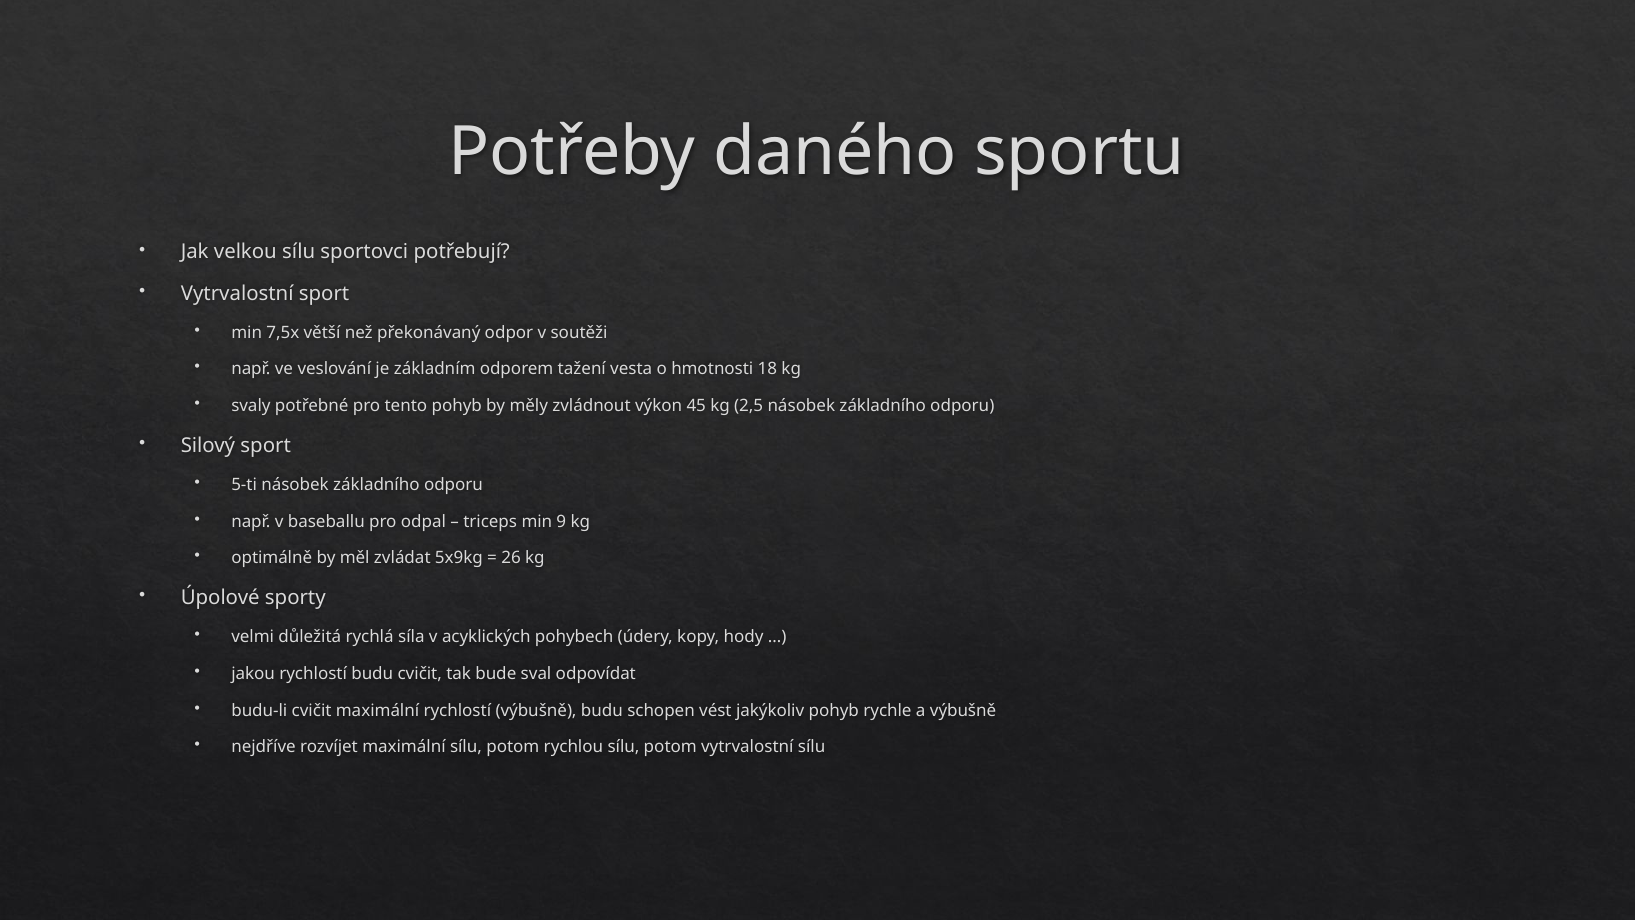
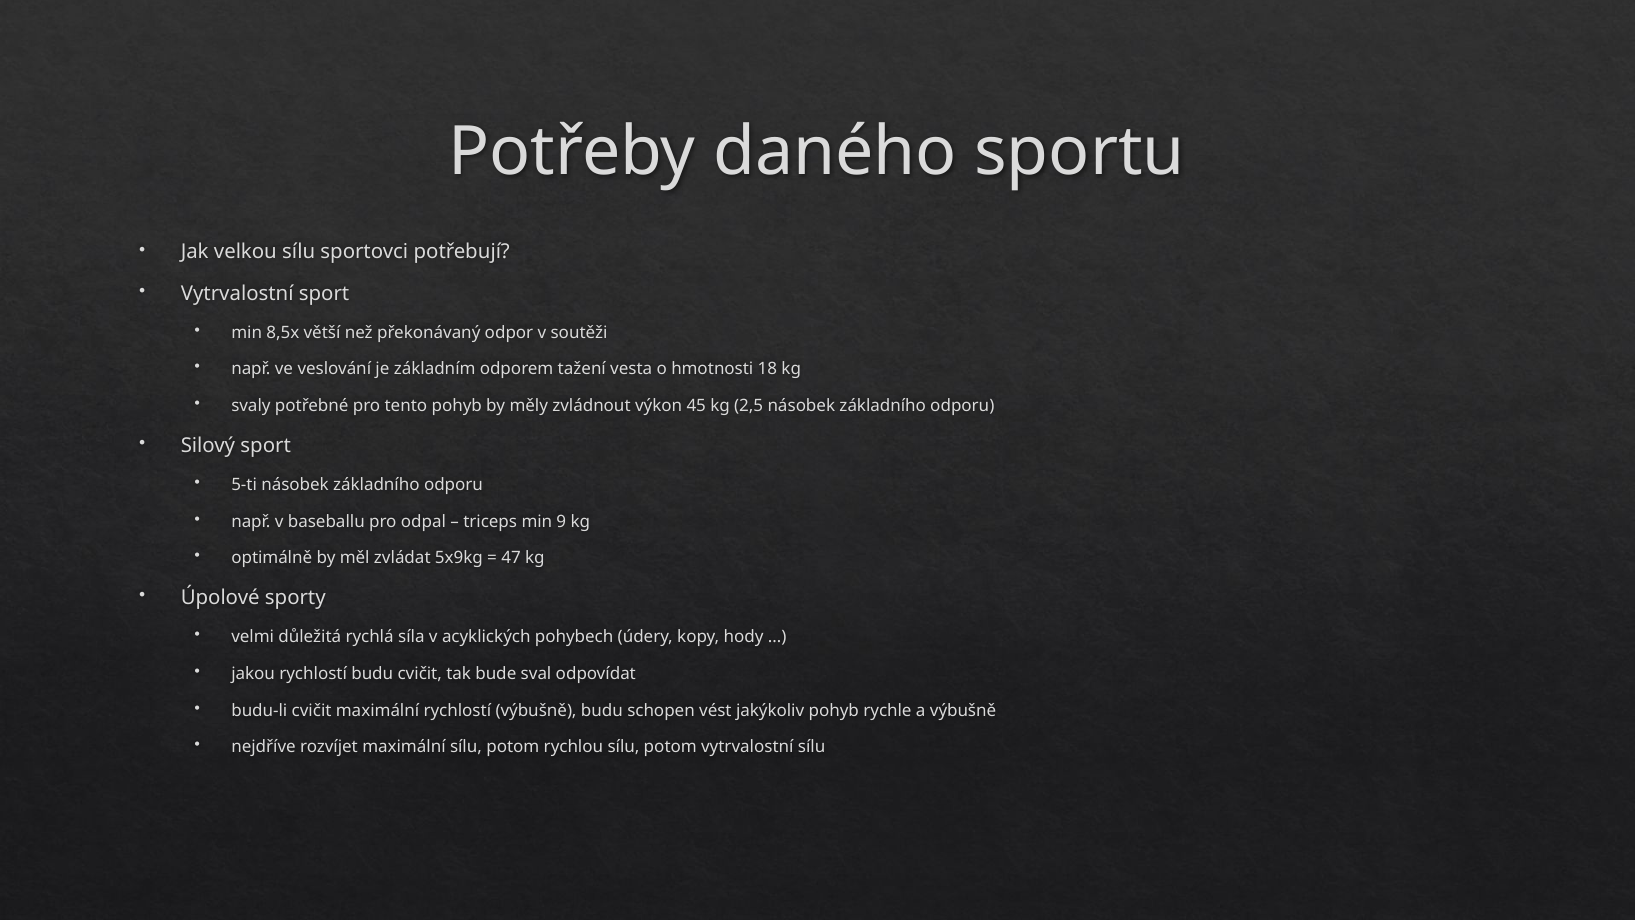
7,5x: 7,5x -> 8,5x
26: 26 -> 47
